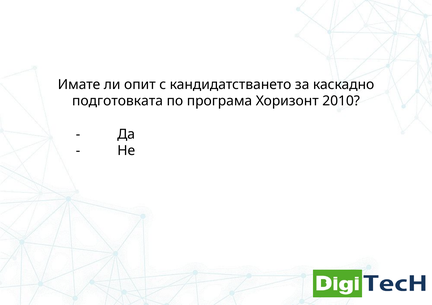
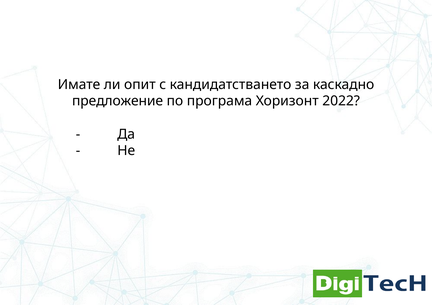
подготовката: подготовката -> предложение
2010: 2010 -> 2022
